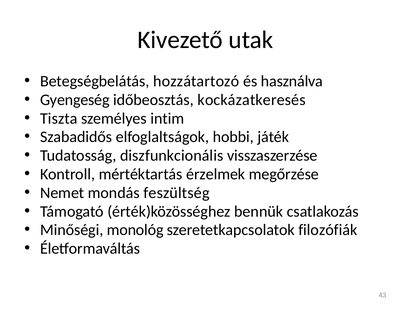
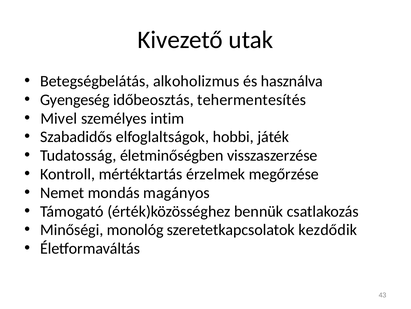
hozzátartozó: hozzátartozó -> alkoholizmus
kockázatkeresés: kockázatkeresés -> tehermentesítés
Tiszta: Tiszta -> Mivel
diszfunkcionális: diszfunkcionális -> életminőségben
feszültség: feszültség -> magányos
filozófiák: filozófiák -> kezdődik
